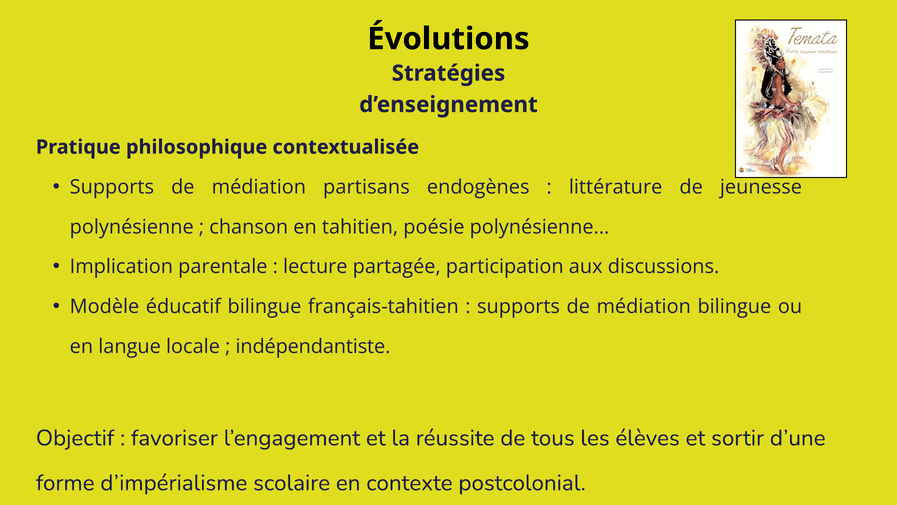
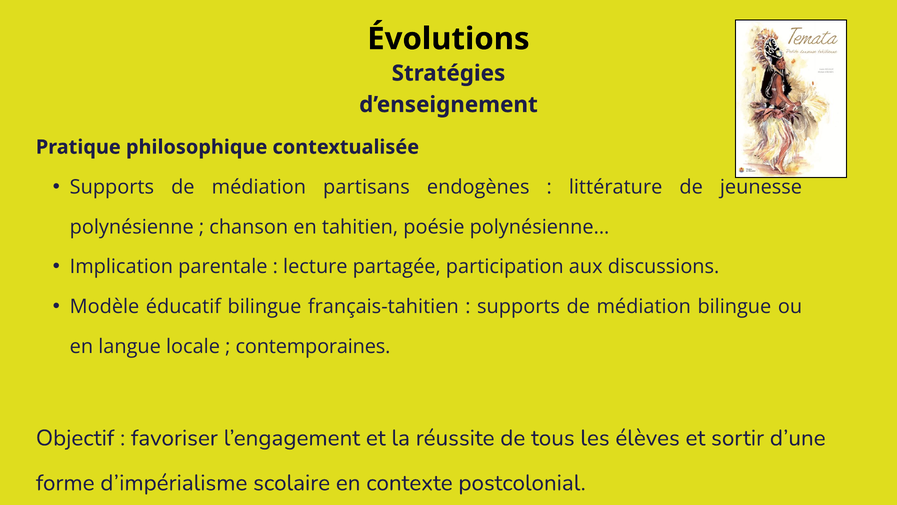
indépendantiste: indépendantiste -> contemporaines
